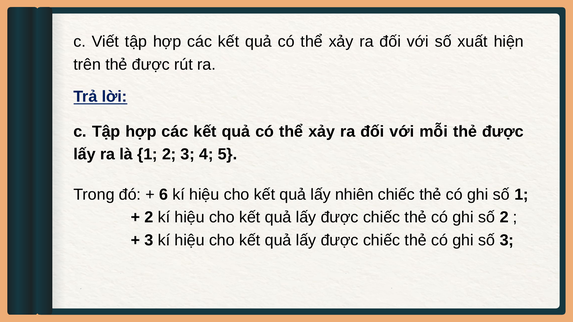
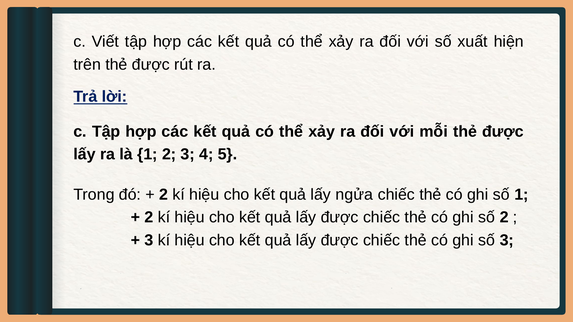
6 at (164, 195): 6 -> 2
nhiên: nhiên -> ngửa
